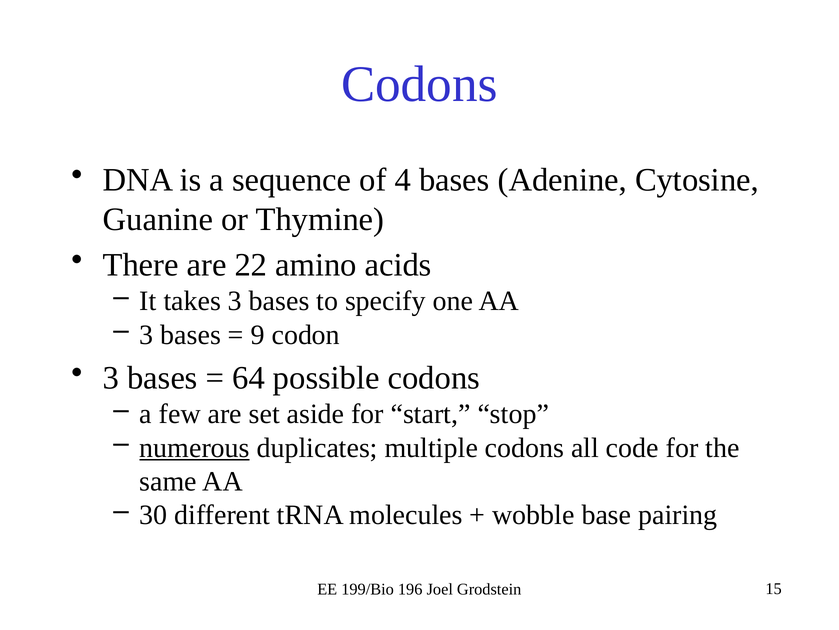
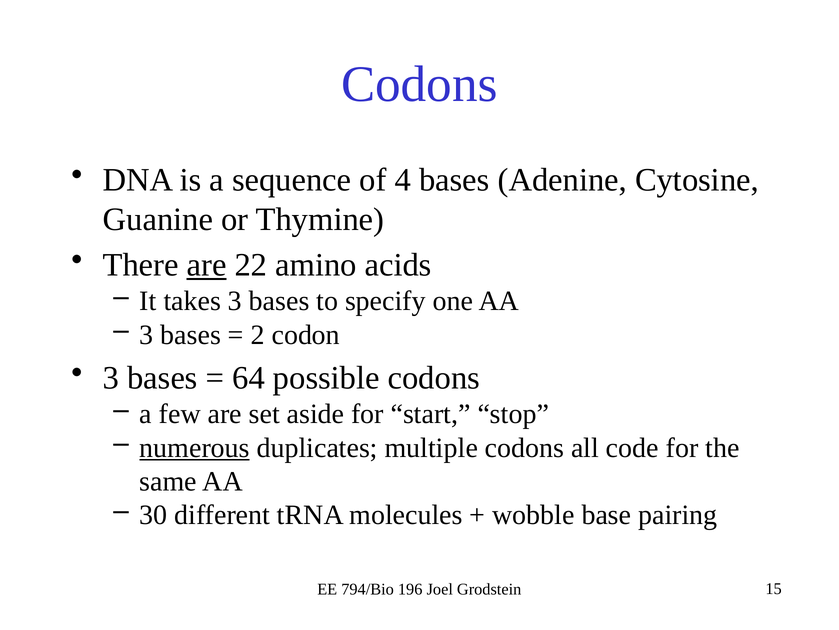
are at (207, 265) underline: none -> present
9: 9 -> 2
199/Bio: 199/Bio -> 794/Bio
